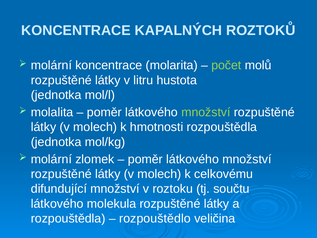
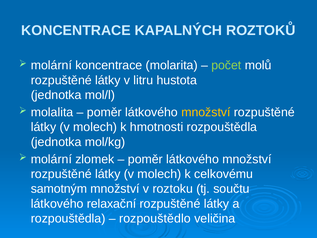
množství at (206, 112) colour: light green -> yellow
difundující: difundující -> samotným
molekula: molekula -> relaxační
